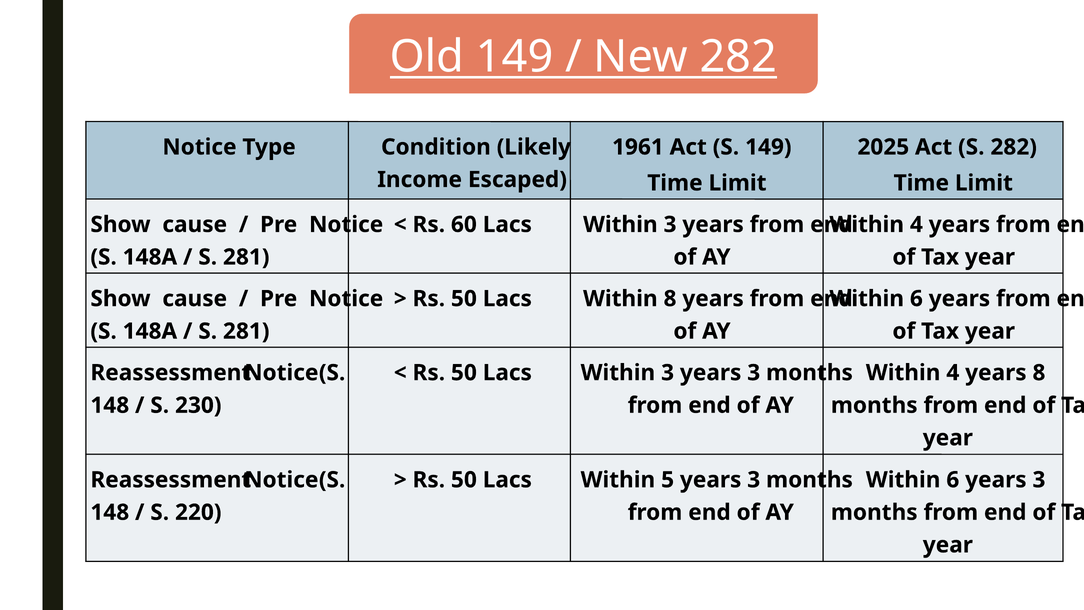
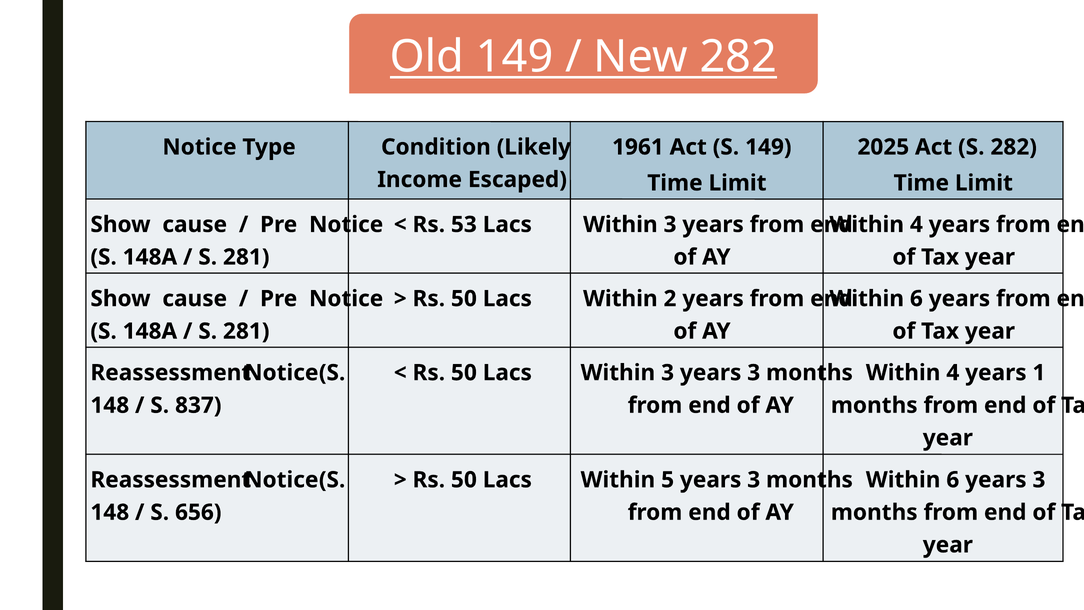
60: 60 -> 53
Within 8: 8 -> 2
years 8: 8 -> 1
230: 230 -> 837
220: 220 -> 656
